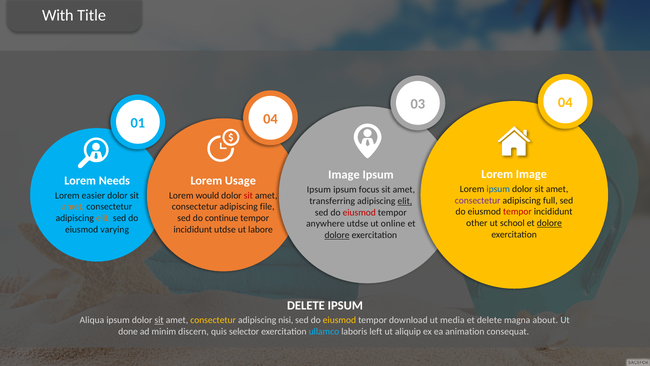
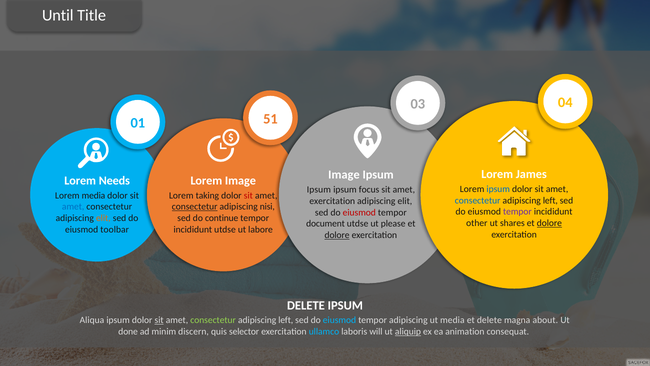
With: With -> Until
01 04: 04 -> 51
Lorem Image: Image -> James
Lorem Usage: Usage -> Image
Lorem easier: easier -> media
would: would -> taking
consectetur at (478, 200) colour: purple -> blue
full at (550, 200): full -> left
transferring at (332, 201): transferring -> exercitation
elit at (405, 201) underline: present -> none
amet at (73, 207) colour: orange -> blue
consectetur at (195, 207) underline: none -> present
file: file -> nisi
tempor at (517, 212) colour: red -> purple
school: school -> shares
anywhere: anywhere -> document
online: online -> please
varying: varying -> toolbar
consectetur at (213, 320) colour: yellow -> light green
nisi at (286, 320): nisi -> left
eiusmod at (339, 320) colour: yellow -> light blue
tempor download: download -> adipiscing
left: left -> will
aliquip underline: none -> present
